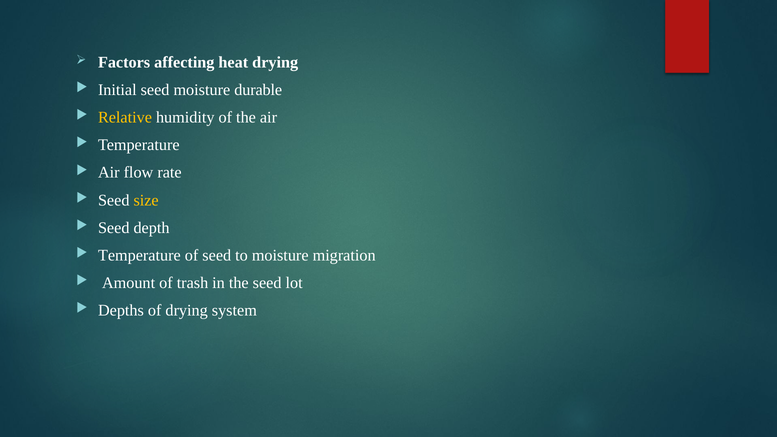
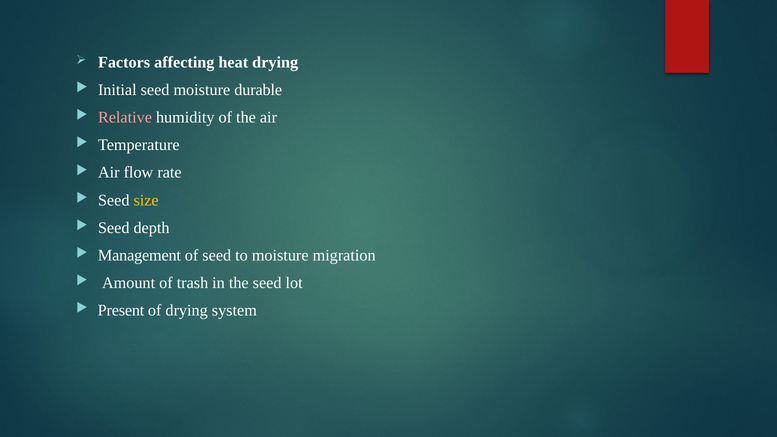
Relative colour: yellow -> pink
Temperature at (139, 255): Temperature -> Management
Depths: Depths -> Present
